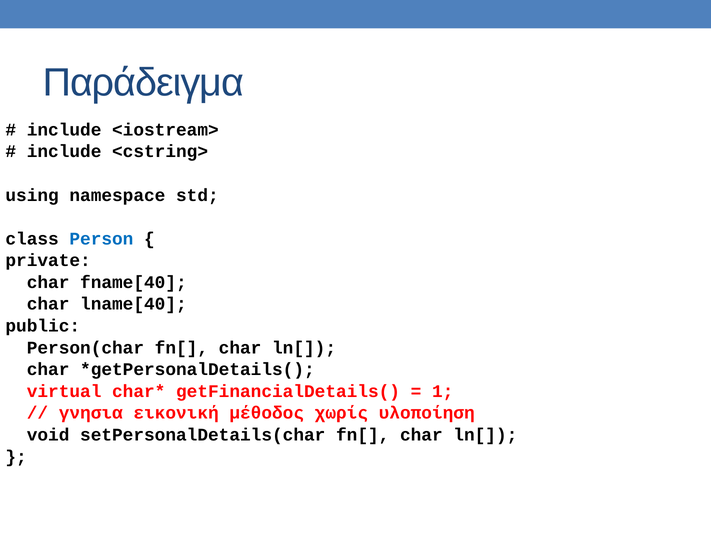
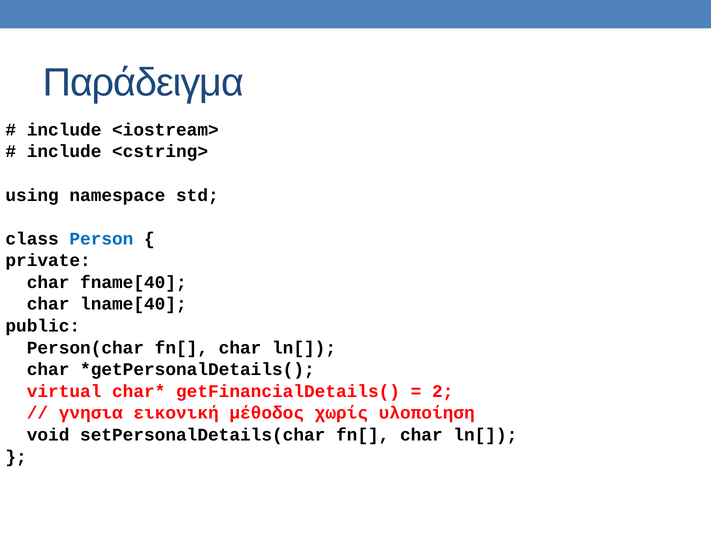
1: 1 -> 2
